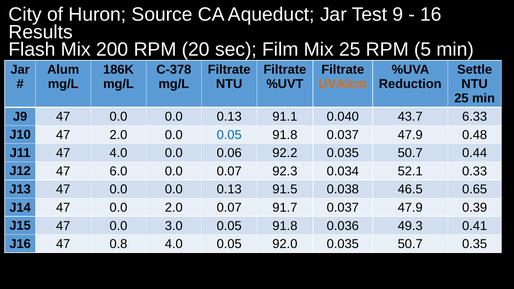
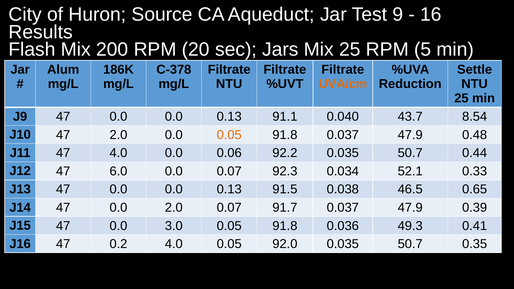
Film: Film -> Jars
6.33: 6.33 -> 8.54
0.05 at (229, 135) colour: blue -> orange
0.8: 0.8 -> 0.2
